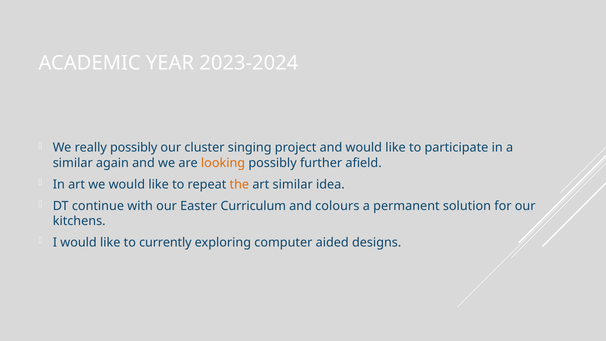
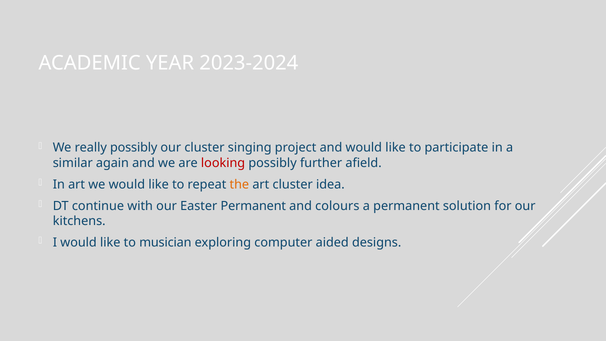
looking colour: orange -> red
art similar: similar -> cluster
Easter Curriculum: Curriculum -> Permanent
currently: currently -> musician
